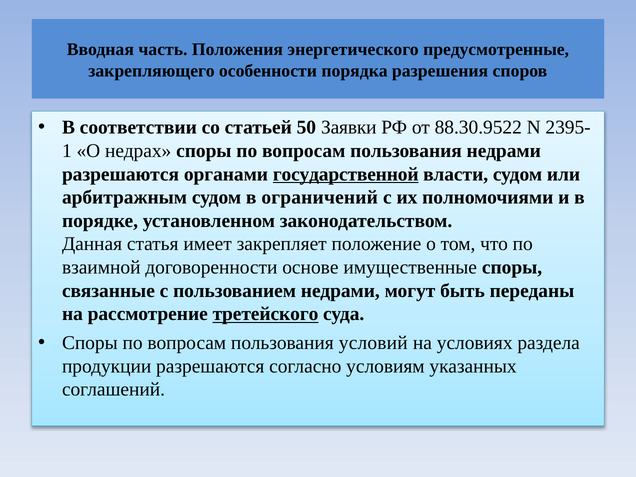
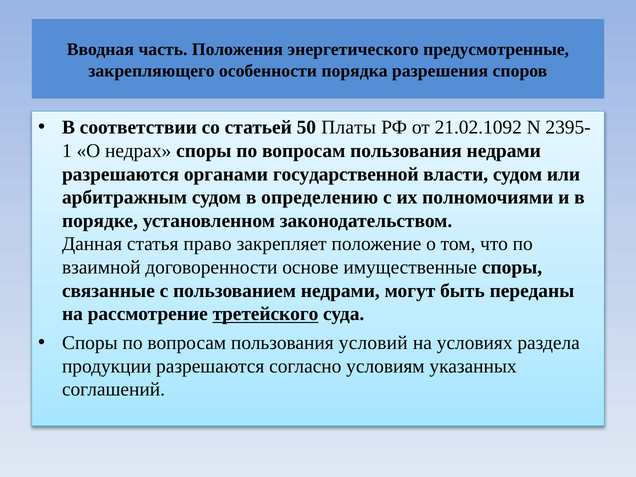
Заявки: Заявки -> Платы
88.30.9522: 88.30.9522 -> 21.02.1092
государственной underline: present -> none
ограничений: ограничений -> определению
имеет: имеет -> право
